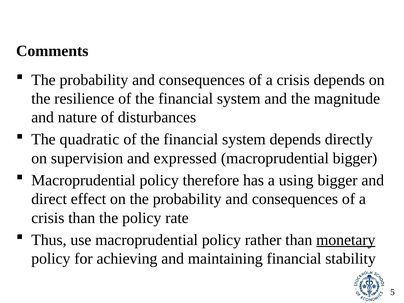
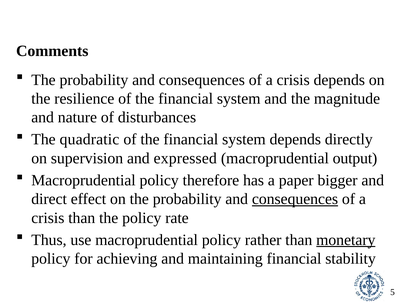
macroprudential bigger: bigger -> output
using: using -> paper
consequences at (295, 199) underline: none -> present
